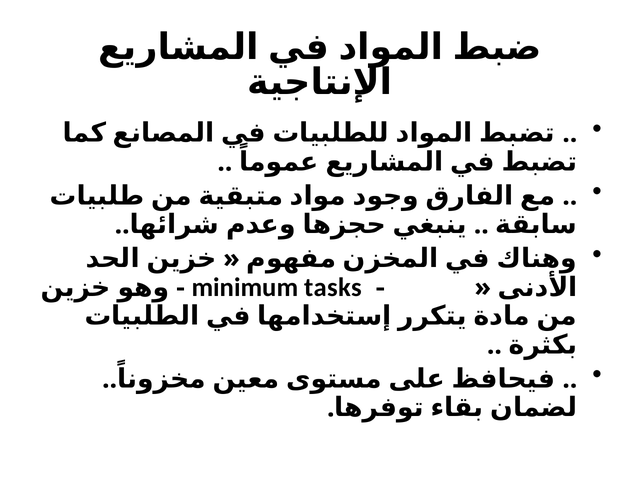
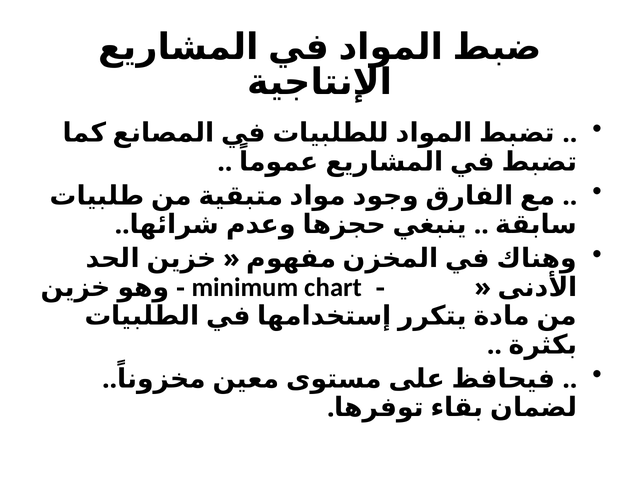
tasks: tasks -> chart
